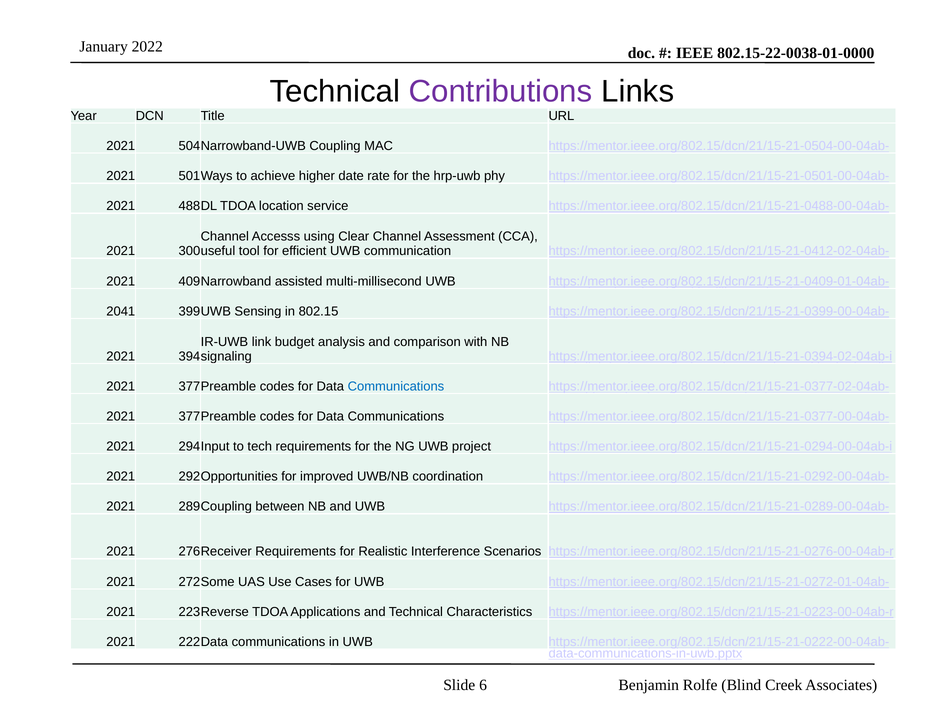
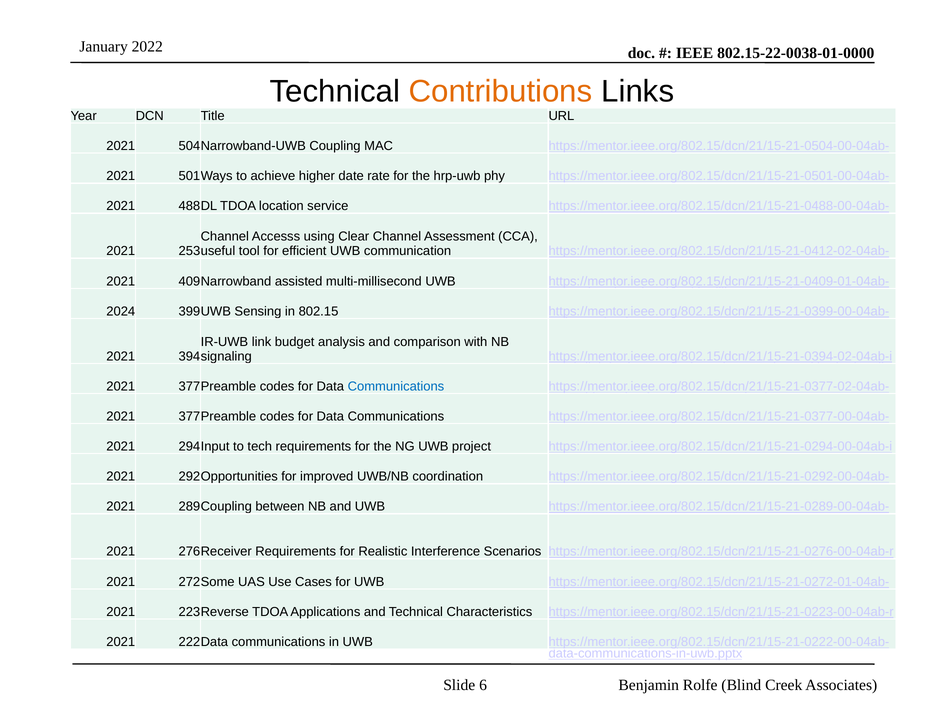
Contributions colour: purple -> orange
300: 300 -> 253
2041: 2041 -> 2024
